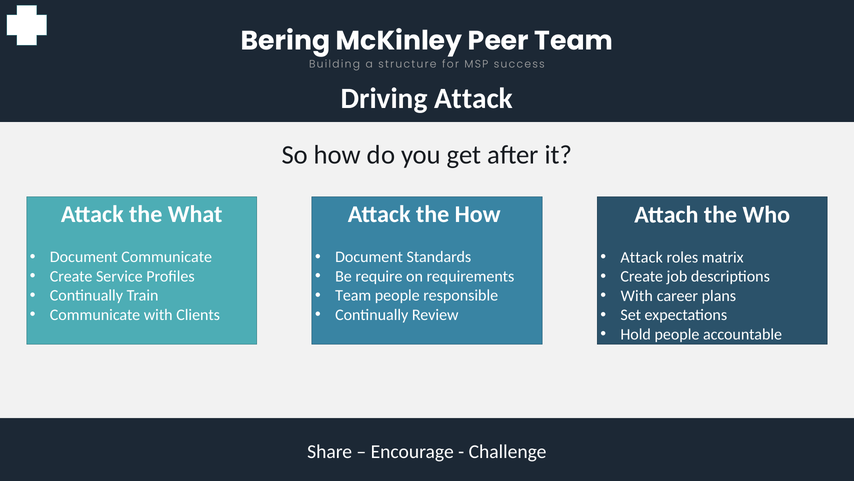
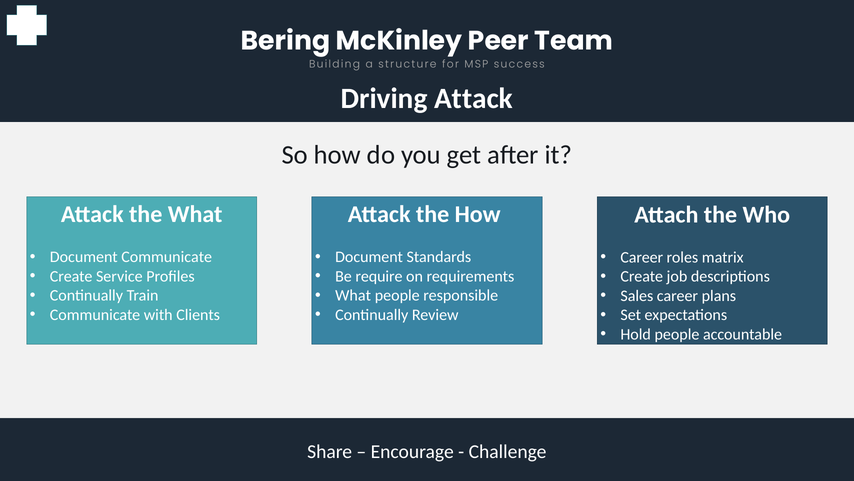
Attack at (642, 257): Attack -> Career
Team at (353, 295): Team -> What
With at (637, 296): With -> Sales
